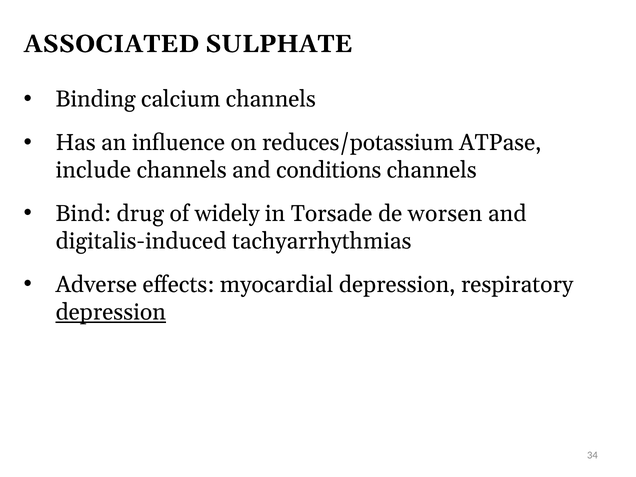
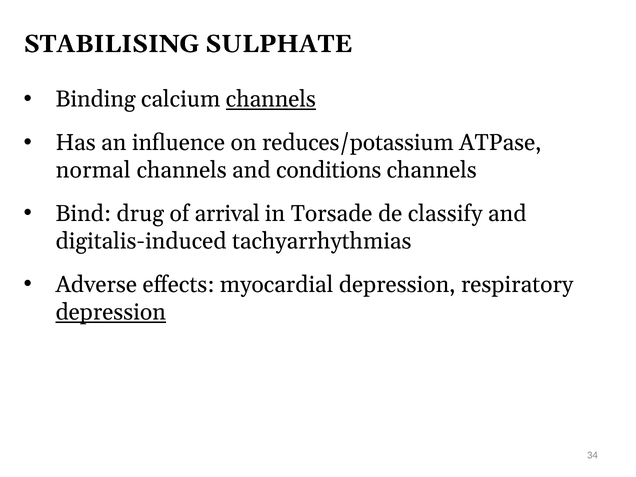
ASSOCIATED: ASSOCIATED -> STABILISING
channels at (271, 99) underline: none -> present
include: include -> normal
widely: widely -> arrival
worsen: worsen -> classify
